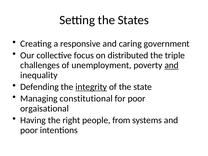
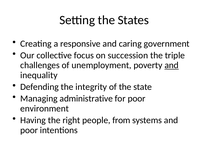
distributed: distributed -> succession
integrity underline: present -> none
constitutional: constitutional -> administrative
orgaisational: orgaisational -> environment
